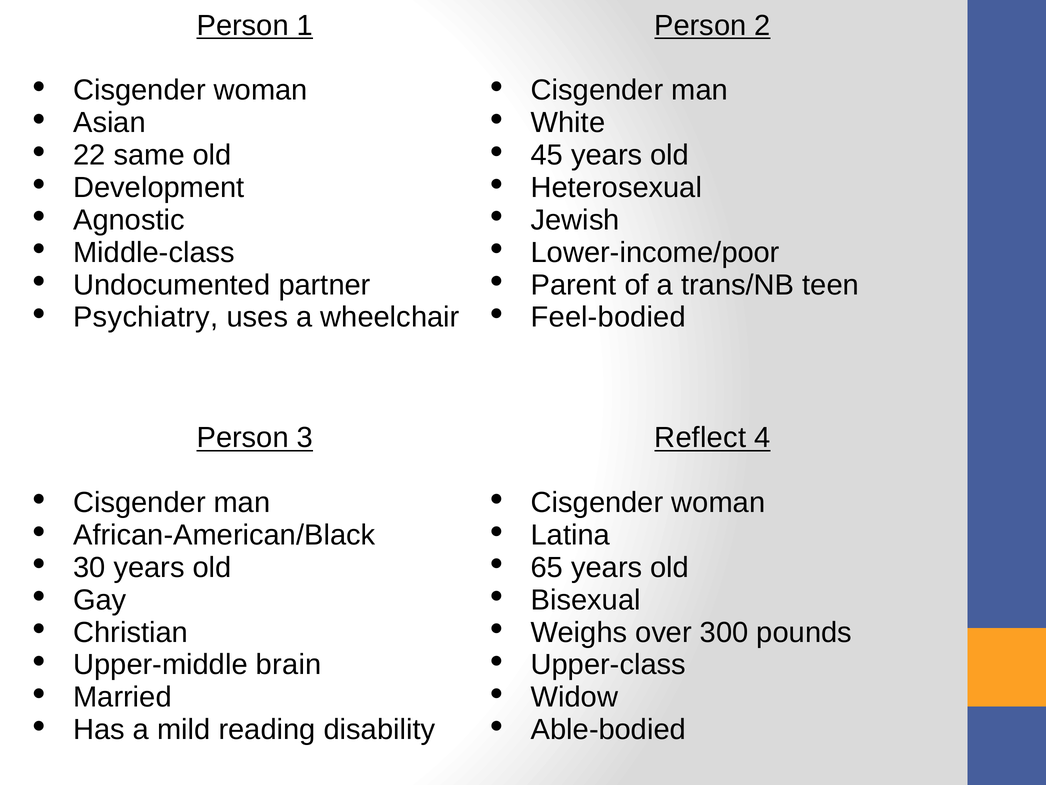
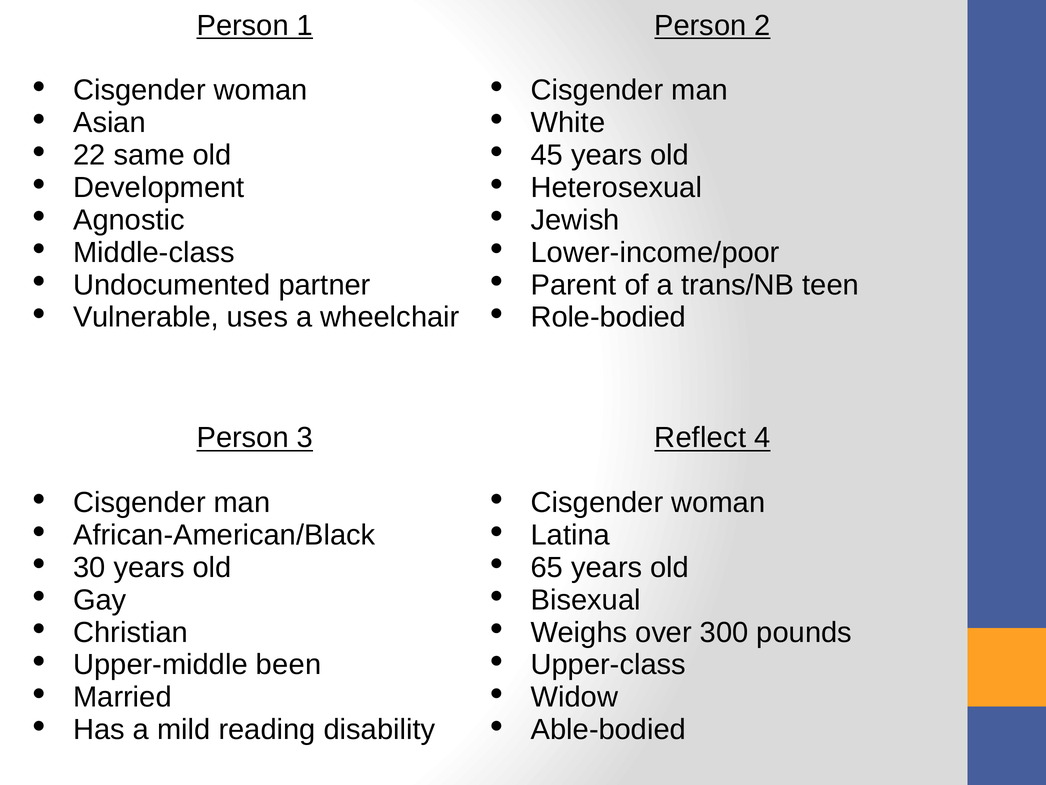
Psychiatry: Psychiatry -> Vulnerable
Feel-bodied: Feel-bodied -> Role-bodied
brain: brain -> been
